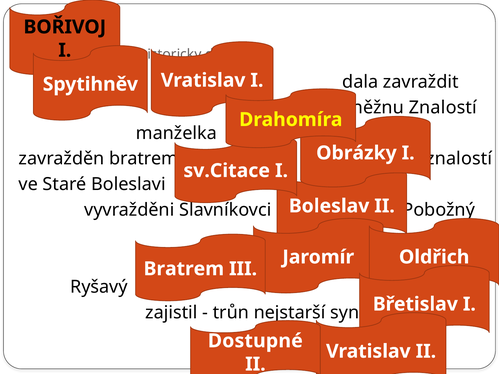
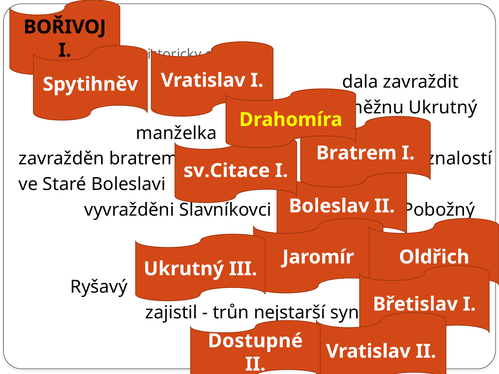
Znalostí at (443, 108): Znalostí -> Ukrutný
Obrázky at (356, 153): Obrázky -> Bratrem
Bratrem at (184, 269): Bratrem -> Ukrutný
